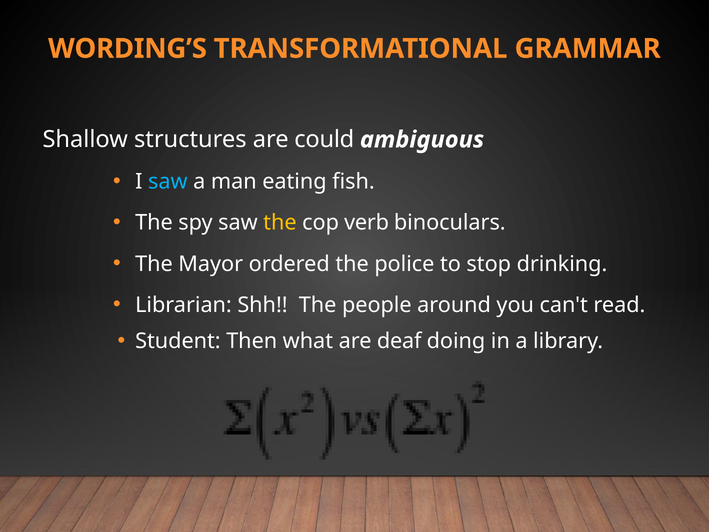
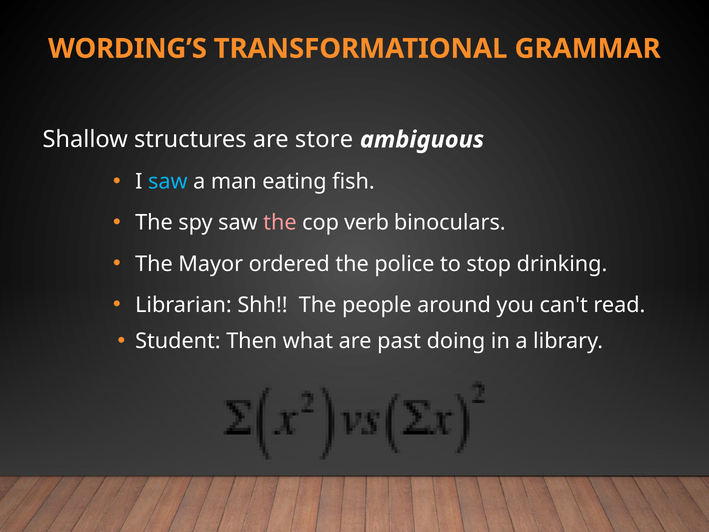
could: could -> store
the at (280, 223) colour: yellow -> pink
deaf: deaf -> past
